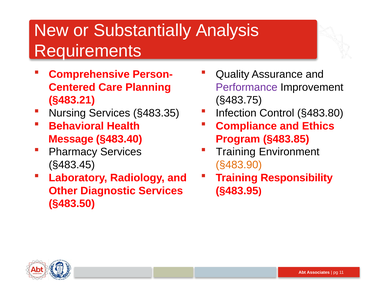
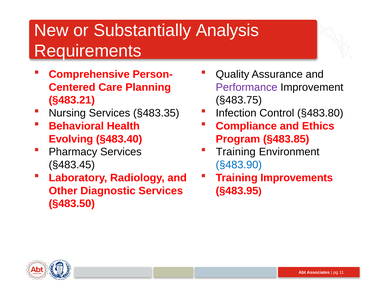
Message: Message -> Evolving
§483.90 colour: orange -> blue
Responsibility: Responsibility -> Improvements
